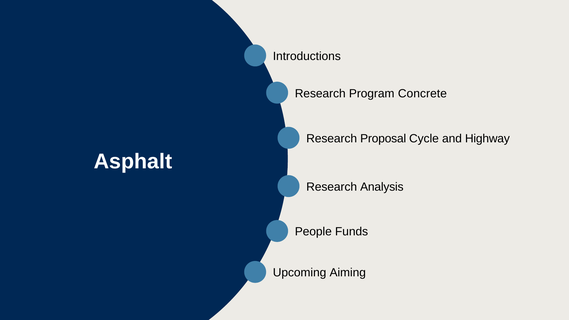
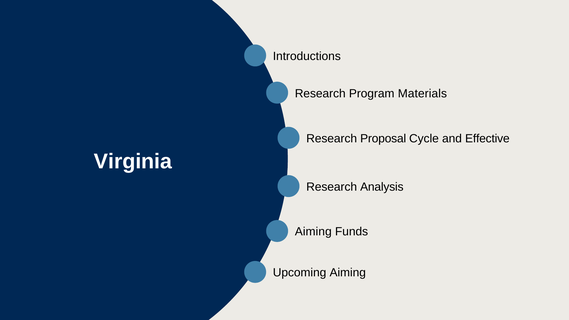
Concrete: Concrete -> Materials
Highway: Highway -> Effective
Asphalt: Asphalt -> Virginia
People at (313, 232): People -> Aiming
